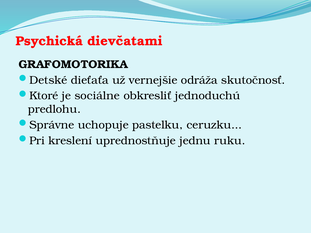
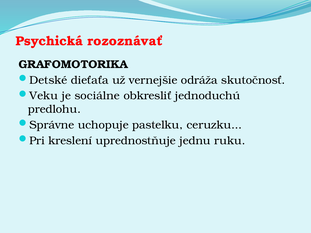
dievčatami: dievčatami -> rozoznávať
Ktoré: Ktoré -> Veku
